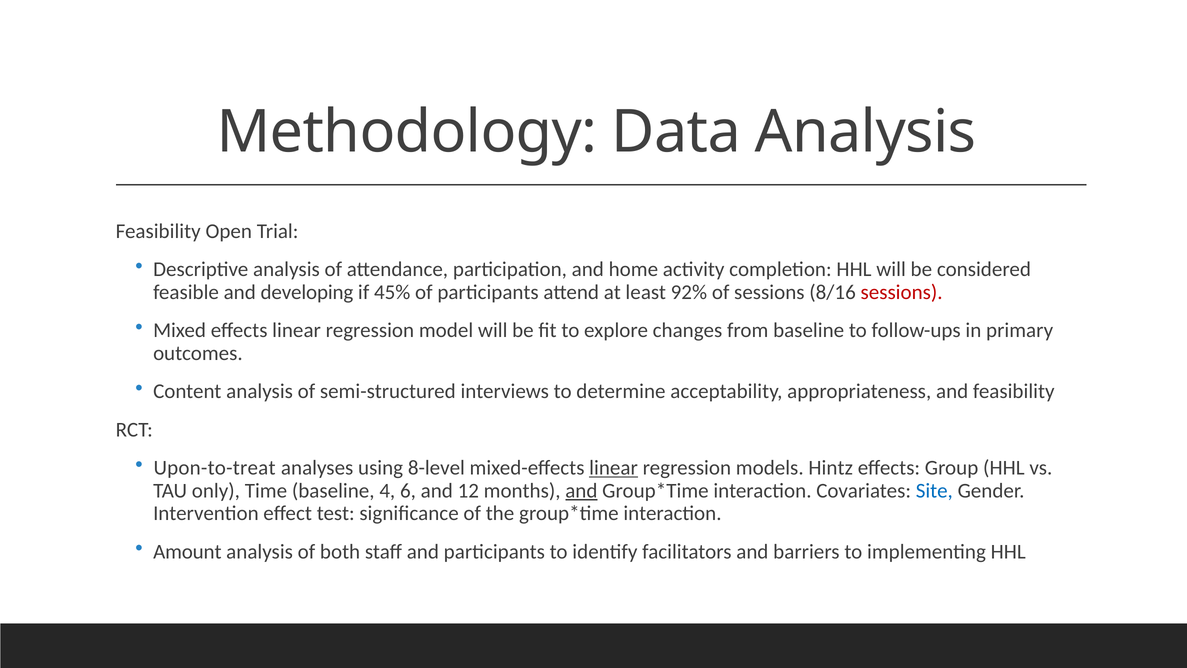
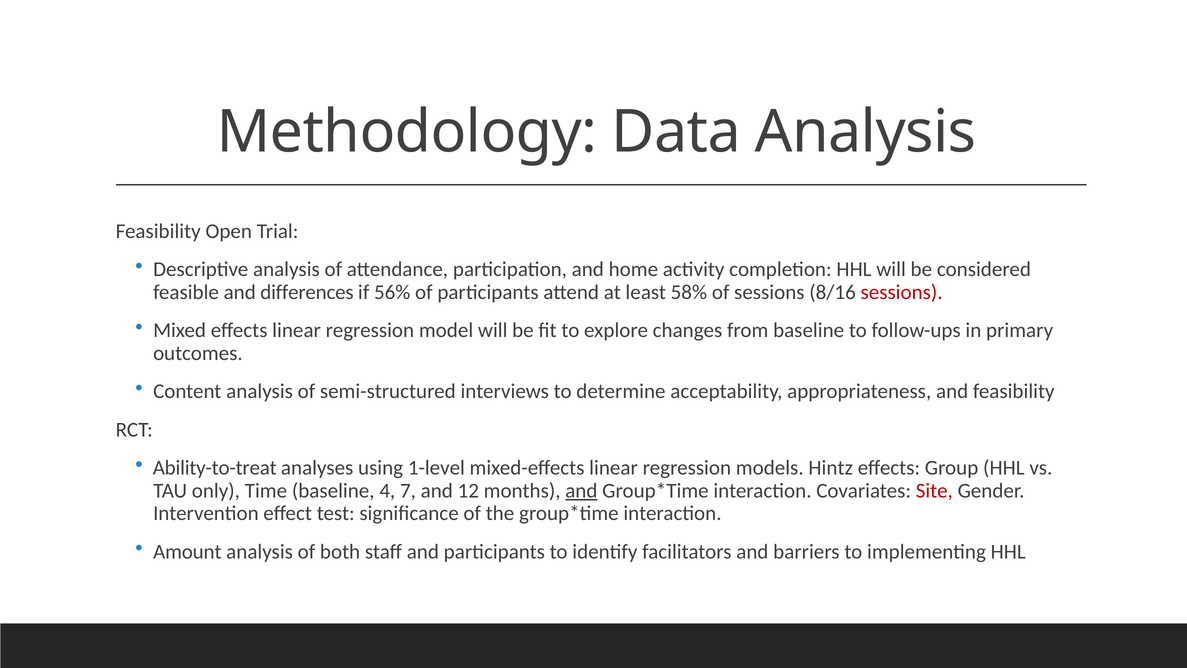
developing: developing -> differences
45%: 45% -> 56%
92%: 92% -> 58%
Upon-to-treat: Upon-to-treat -> Ability-to-treat
8-level: 8-level -> 1-level
linear at (614, 468) underline: present -> none
6: 6 -> 7
Site colour: blue -> red
